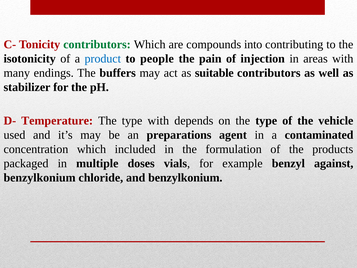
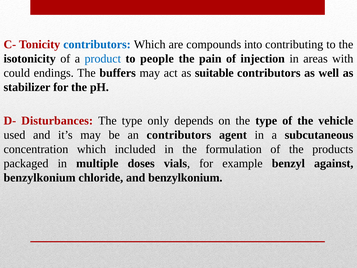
contributors at (97, 44) colour: green -> blue
many: many -> could
Temperature: Temperature -> Disturbances
type with: with -> only
an preparations: preparations -> contributors
contaminated: contaminated -> subcutaneous
